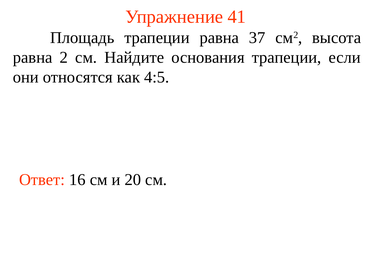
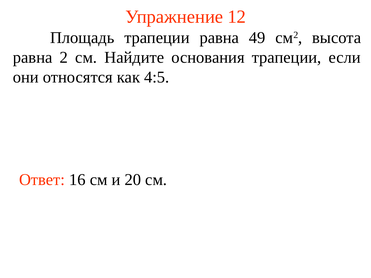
41: 41 -> 12
37: 37 -> 49
